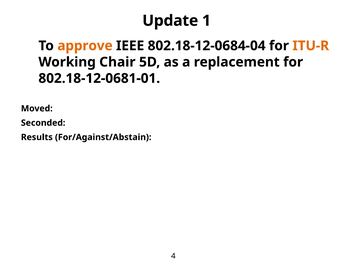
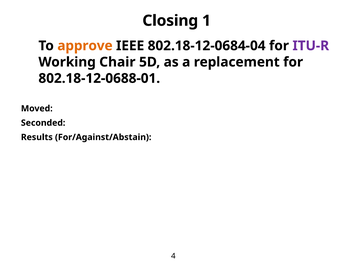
Update: Update -> Closing
ITU-R colour: orange -> purple
802.18-12-0681-01: 802.18-12-0681-01 -> 802.18-12-0688-01
